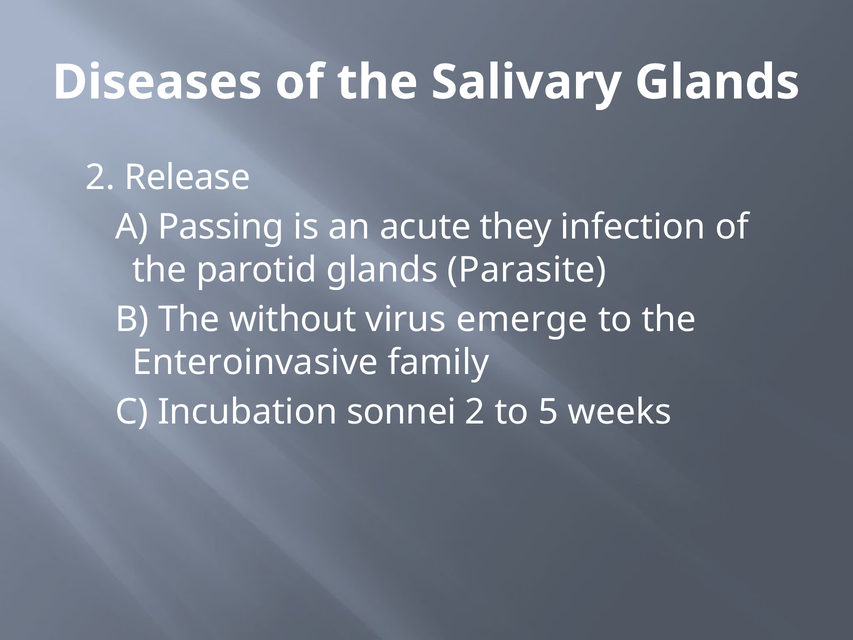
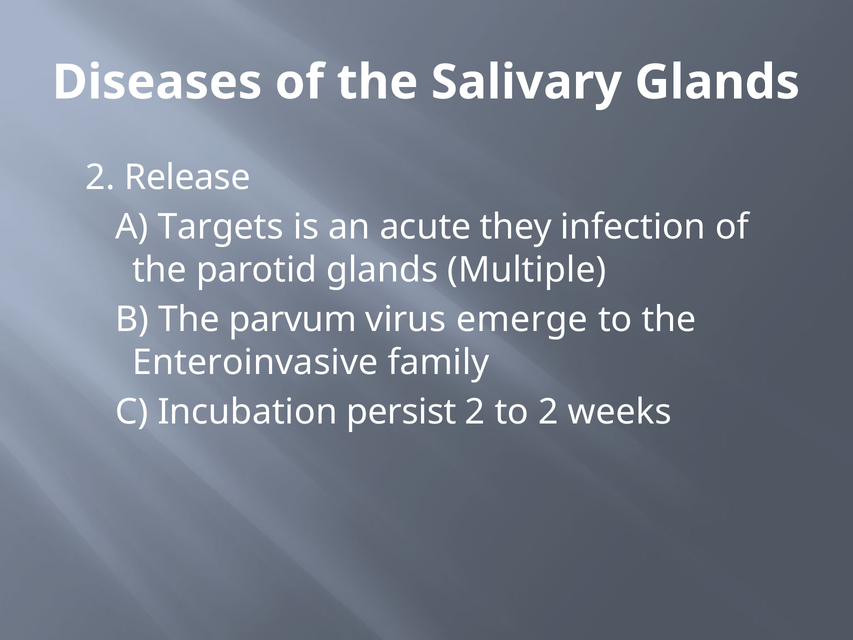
Passing: Passing -> Targets
Parasite: Parasite -> Multiple
without: without -> parvum
sonnei: sonnei -> persist
to 5: 5 -> 2
